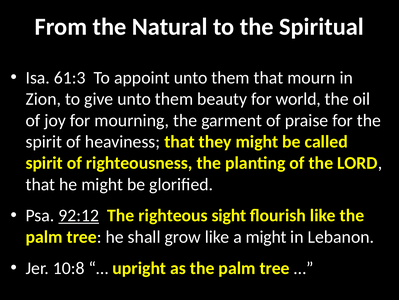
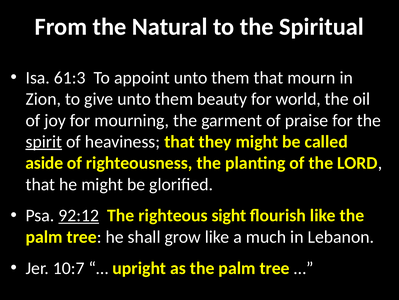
spirit at (44, 141) underline: none -> present
spirit at (44, 163): spirit -> aside
a might: might -> much
10:8: 10:8 -> 10:7
